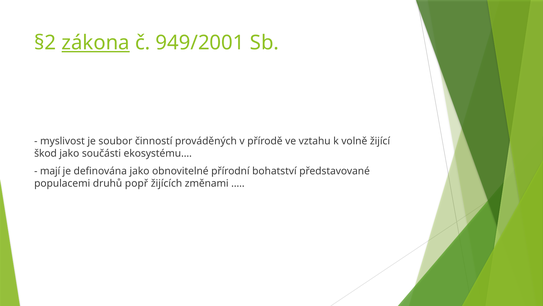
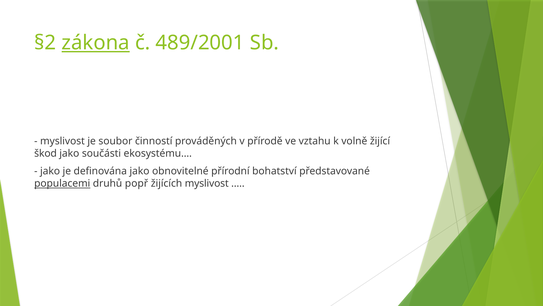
949/2001: 949/2001 -> 489/2001
mají at (50, 171): mají -> jako
populacemi underline: none -> present
žijících změnami: změnami -> myslivost
